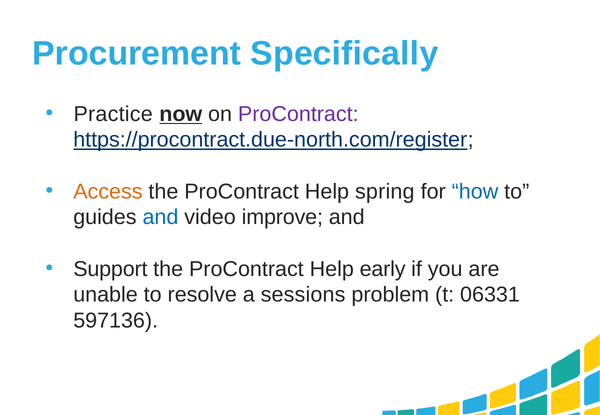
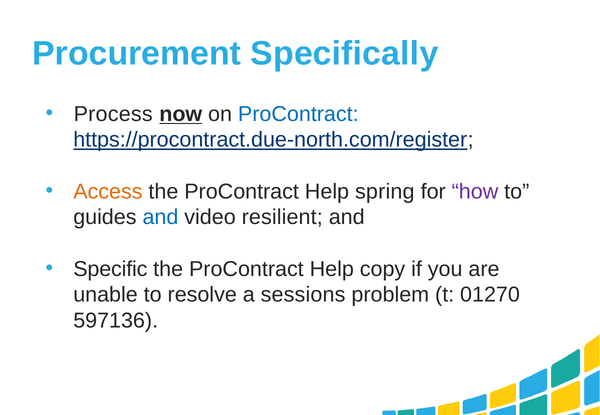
Practice: Practice -> Process
ProContract at (298, 114) colour: purple -> blue
how colour: blue -> purple
improve: improve -> resilient
Support: Support -> Specific
early: early -> copy
06331: 06331 -> 01270
